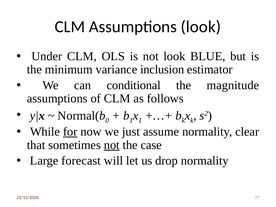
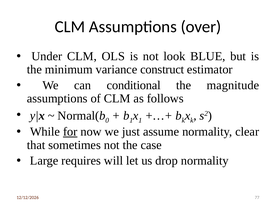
Assumptions look: look -> over
inclusion: inclusion -> construct
not at (112, 145) underline: present -> none
forecast: forecast -> requires
